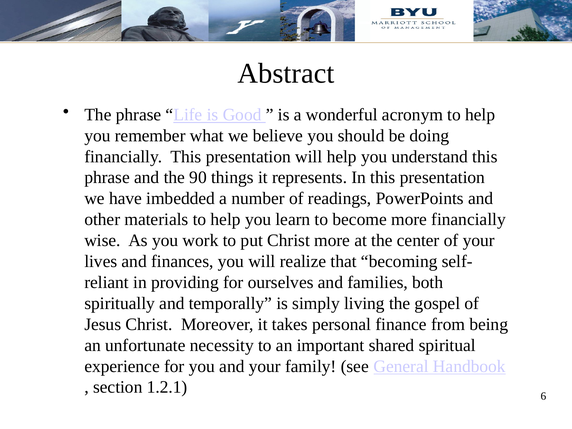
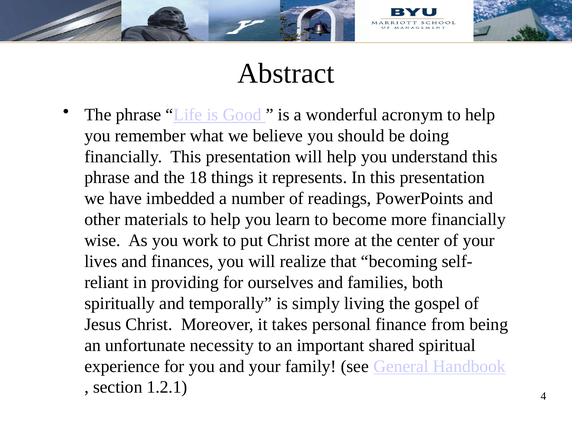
90: 90 -> 18
6: 6 -> 4
